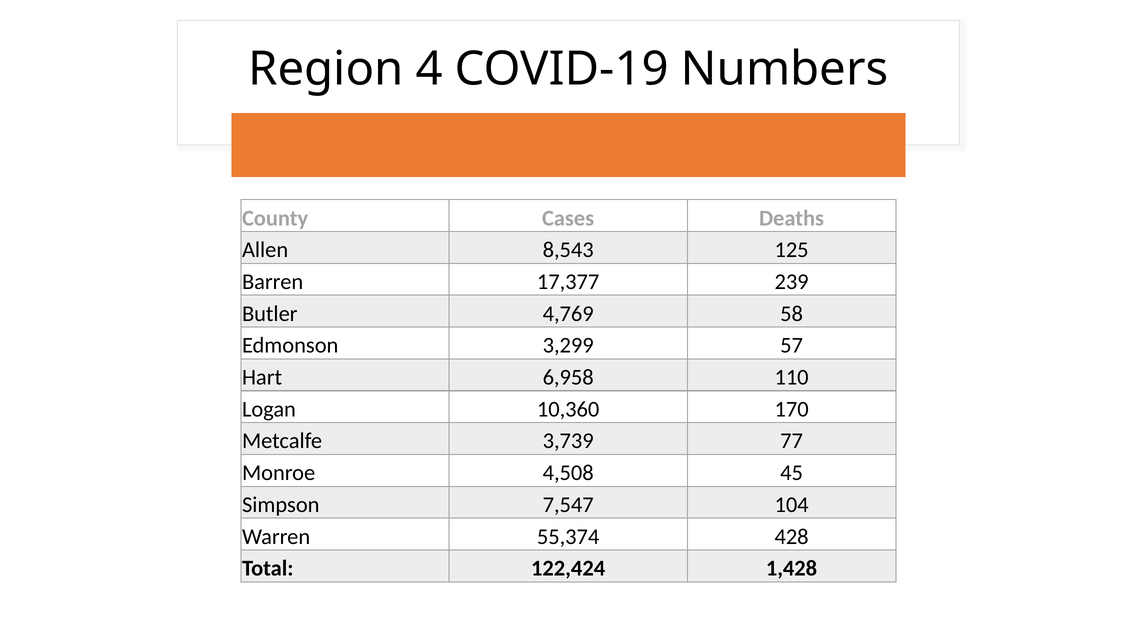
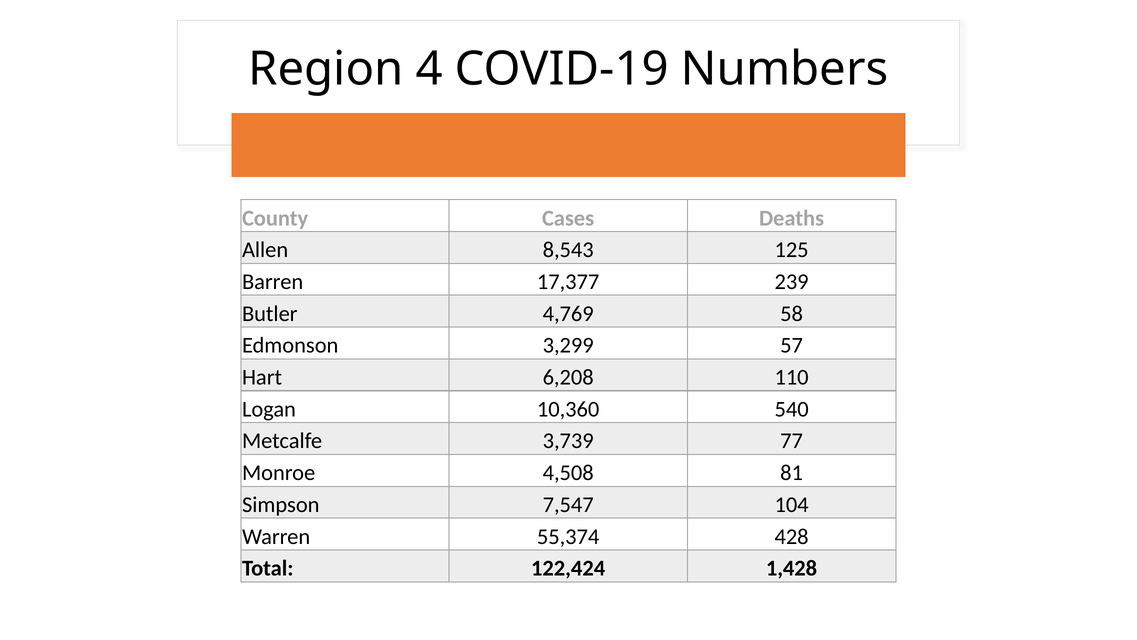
6,958: 6,958 -> 6,208
170: 170 -> 540
45: 45 -> 81
